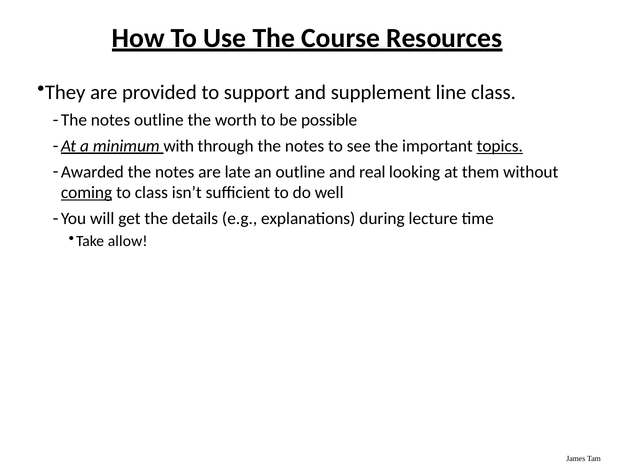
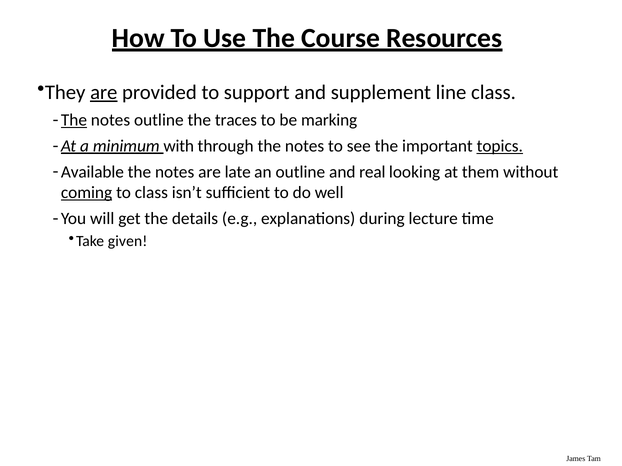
are at (104, 92) underline: none -> present
The at (74, 120) underline: none -> present
worth: worth -> traces
possible: possible -> marking
Awarded: Awarded -> Available
allow: allow -> given
